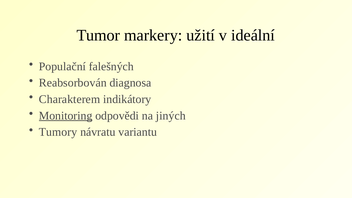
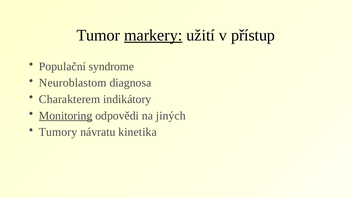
markery underline: none -> present
ideální: ideální -> přístup
falešných: falešných -> syndrome
Reabsorbován: Reabsorbován -> Neuroblastom
variantu: variantu -> kinetika
